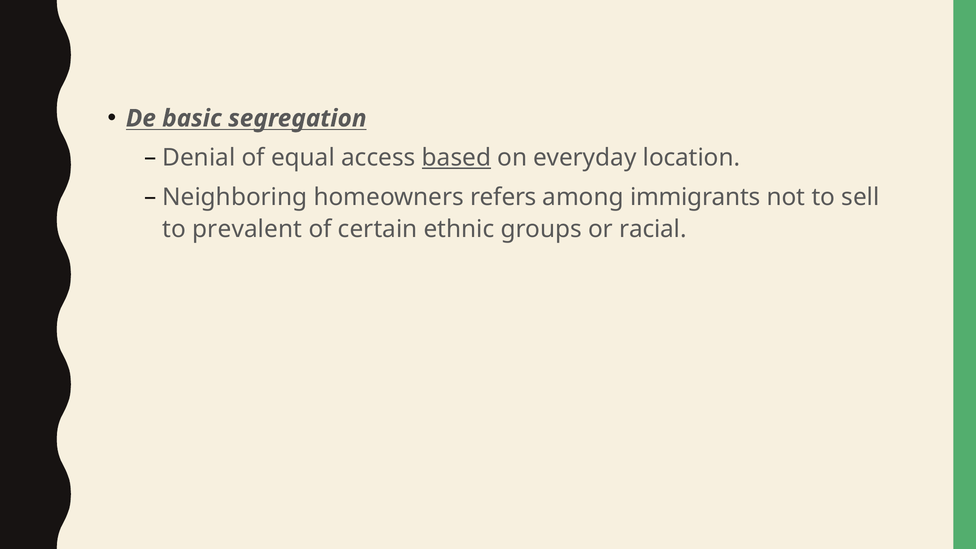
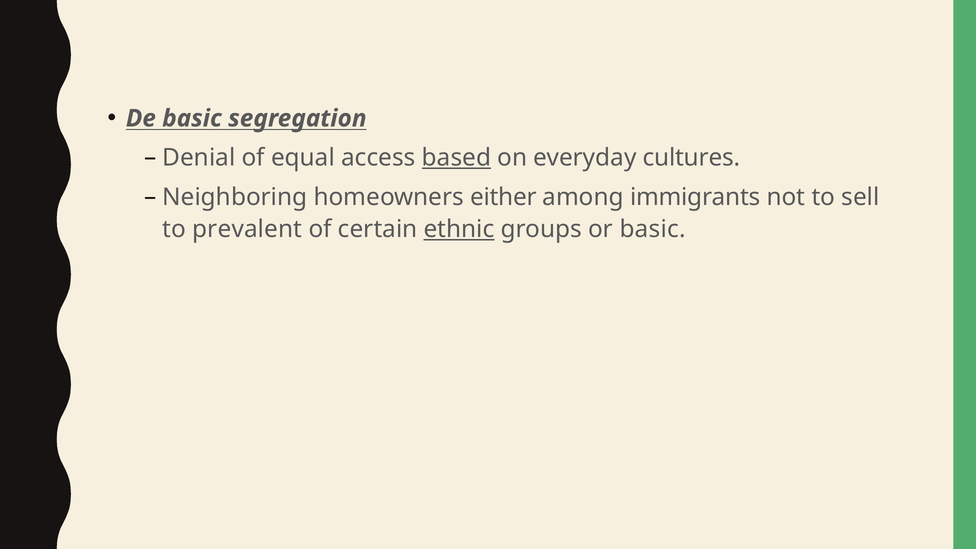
location: location -> cultures
refers: refers -> either
ethnic underline: none -> present
or racial: racial -> basic
